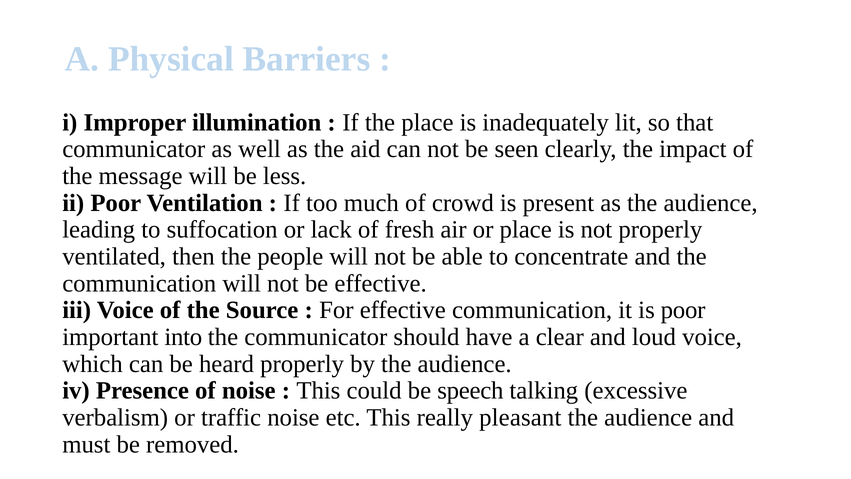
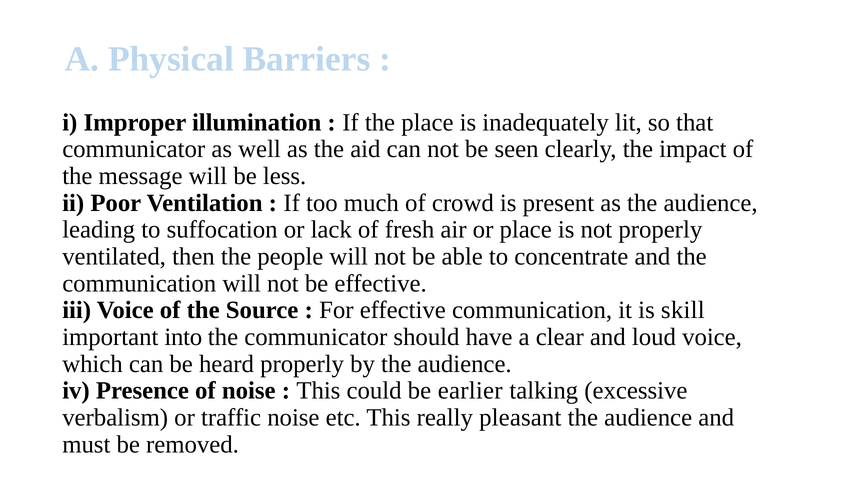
is poor: poor -> skill
speech: speech -> earlier
